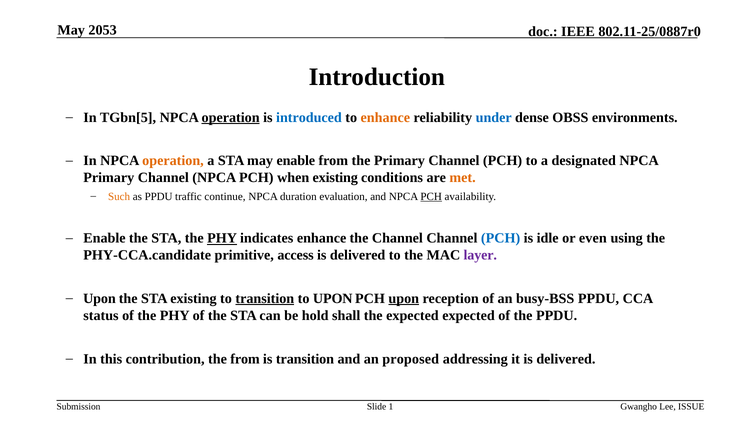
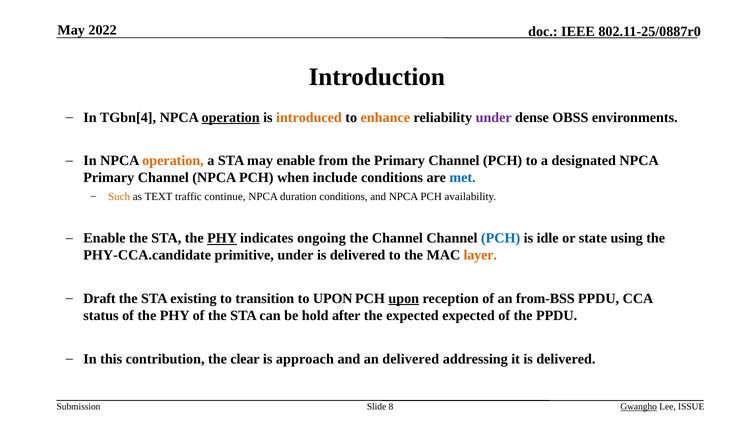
2053: 2053 -> 2022
TGbn[5: TGbn[5 -> TGbn[4
introduced colour: blue -> orange
under at (494, 117) colour: blue -> purple
when existing: existing -> include
met colour: orange -> blue
as PPDU: PPDU -> TEXT
duration evaluation: evaluation -> conditions
PCH at (431, 197) underline: present -> none
indicates enhance: enhance -> ongoing
even: even -> state
primitive access: access -> under
layer colour: purple -> orange
Upon at (99, 299): Upon -> Draft
transition at (265, 299) underline: present -> none
busy-BSS: busy-BSS -> from-BSS
shall: shall -> after
the from: from -> clear
is transition: transition -> approach
an proposed: proposed -> delivered
1: 1 -> 8
Gwangho underline: none -> present
